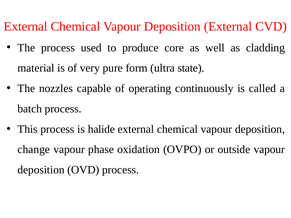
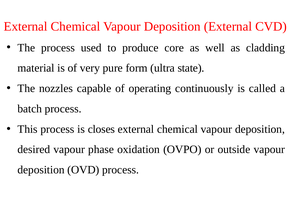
halide: halide -> closes
change: change -> desired
